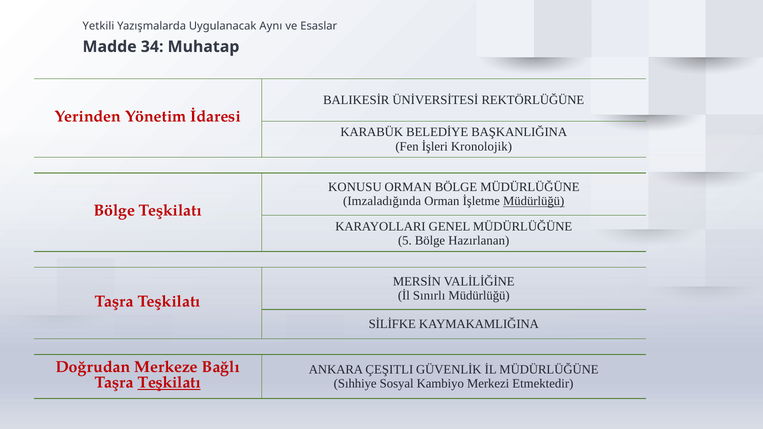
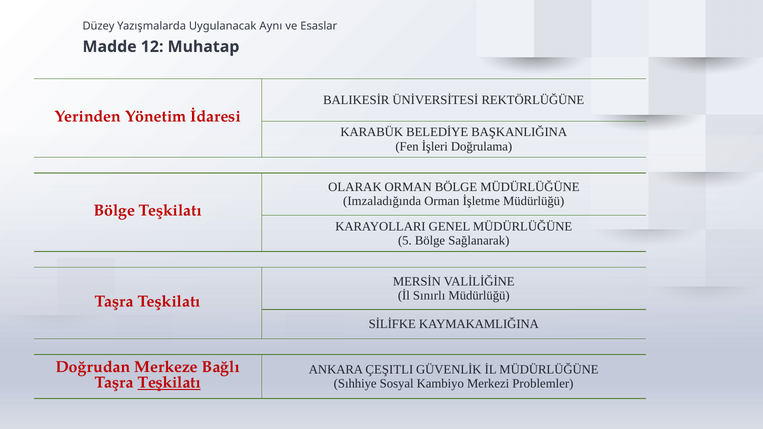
Yetkili: Yetkili -> Düzey
34: 34 -> 12
Kronolojik: Kronolojik -> Doğrulama
KONUSU: KONUSU -> OLARAK
Müdürlüğü at (534, 201) underline: present -> none
Hazırlanan: Hazırlanan -> Sağlanarak
Etmektedir: Etmektedir -> Problemler
